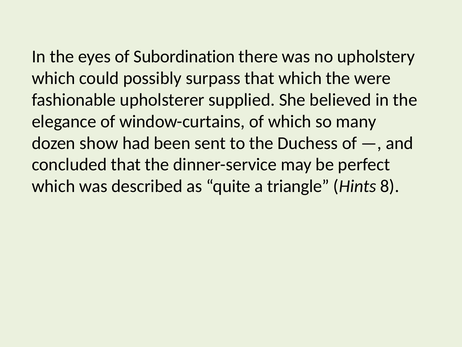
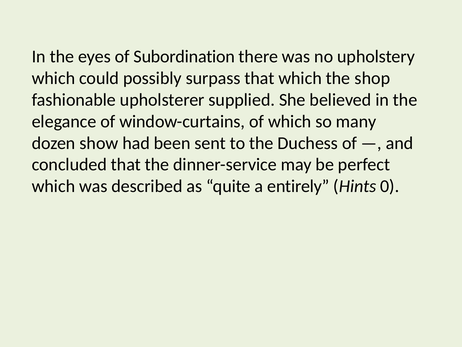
were: were -> shop
triangle: triangle -> entirely
8: 8 -> 0
